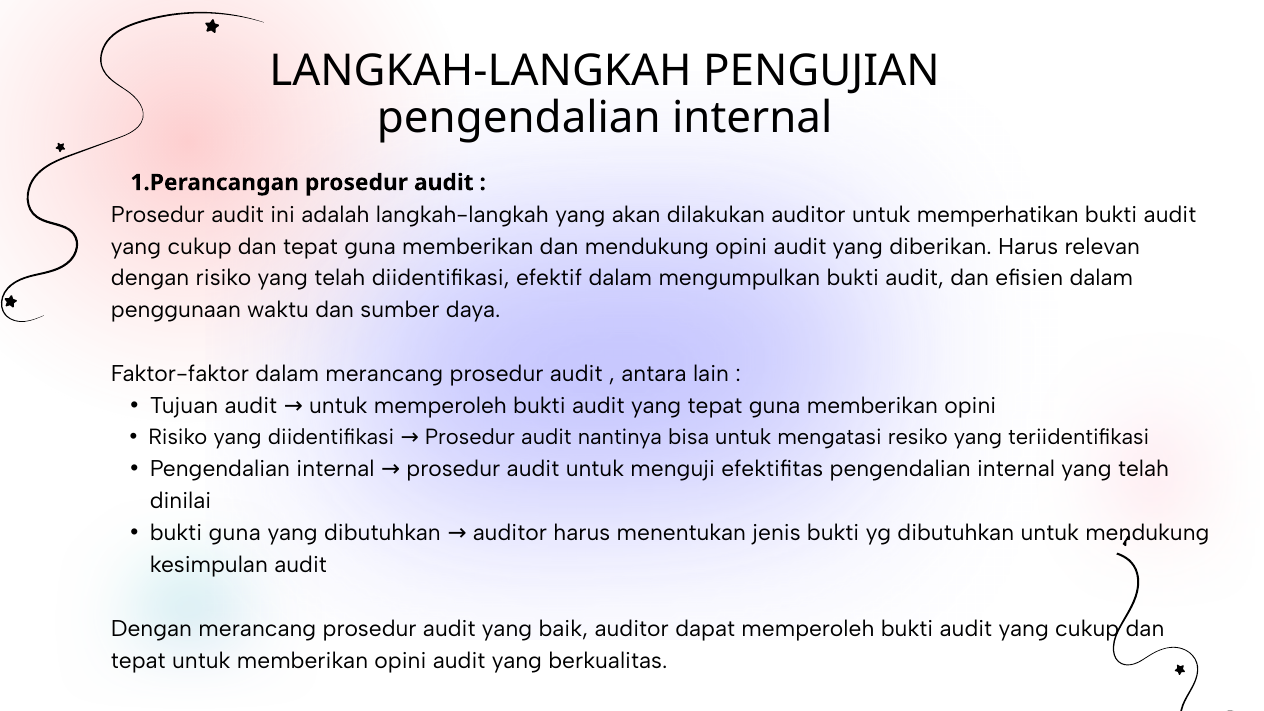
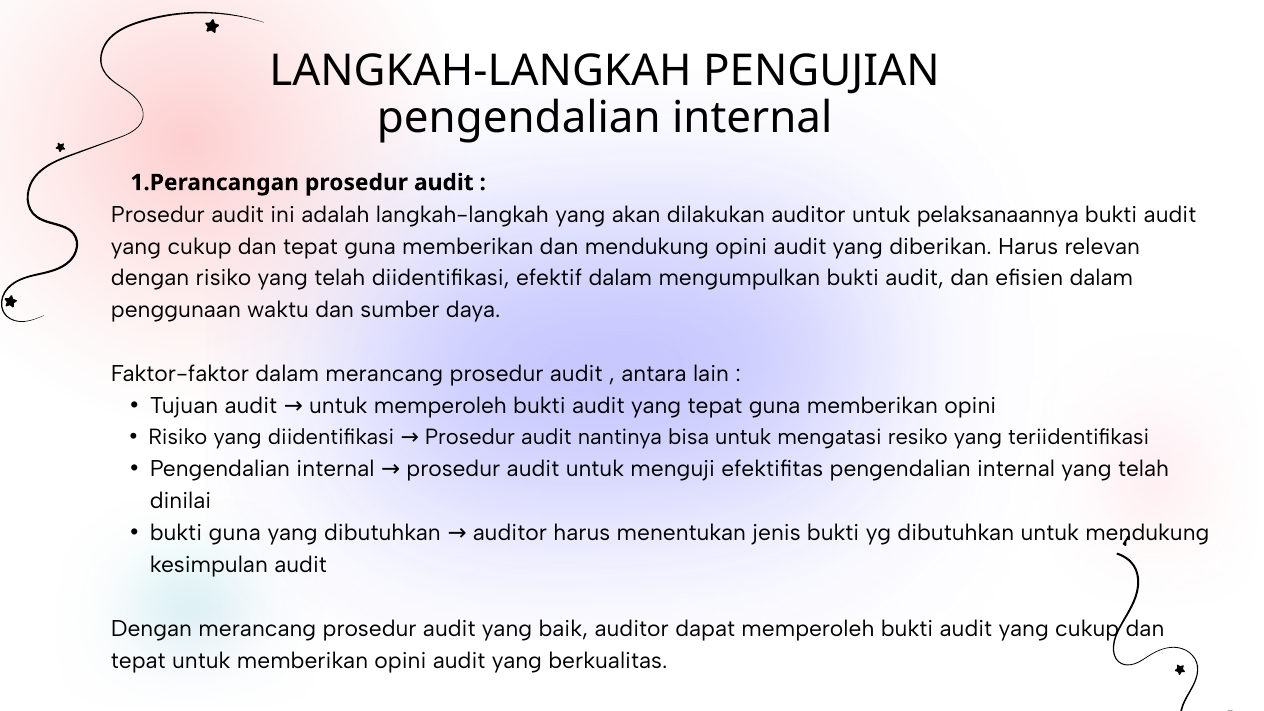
memperhatikan: memperhatikan -> pelaksanaannya
